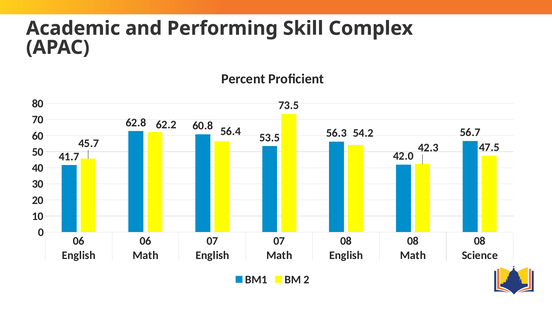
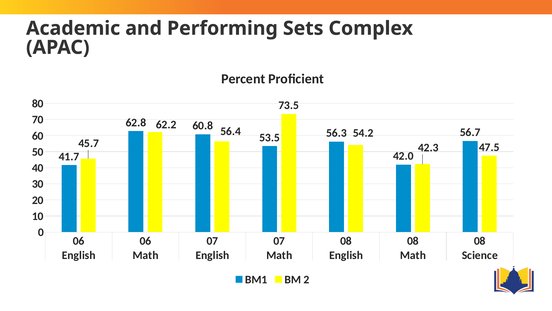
Skill: Skill -> Sets
